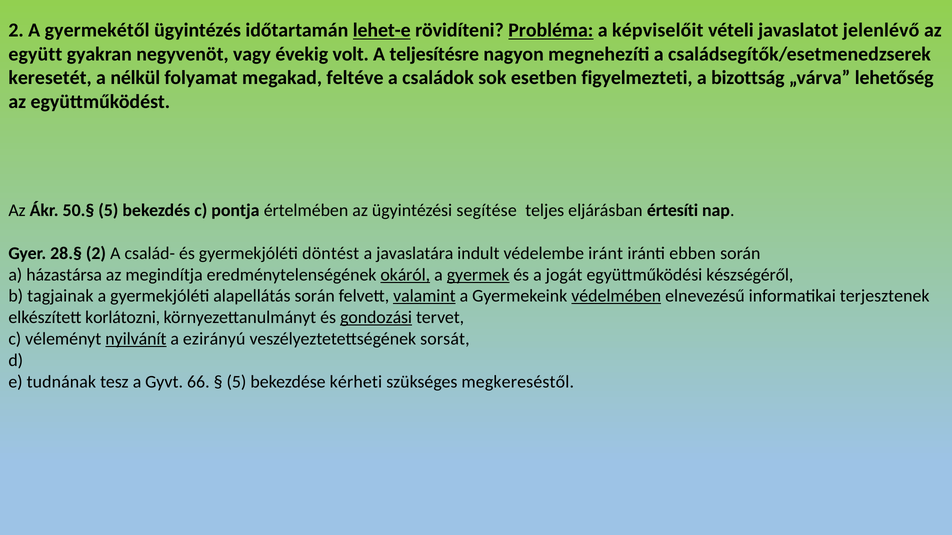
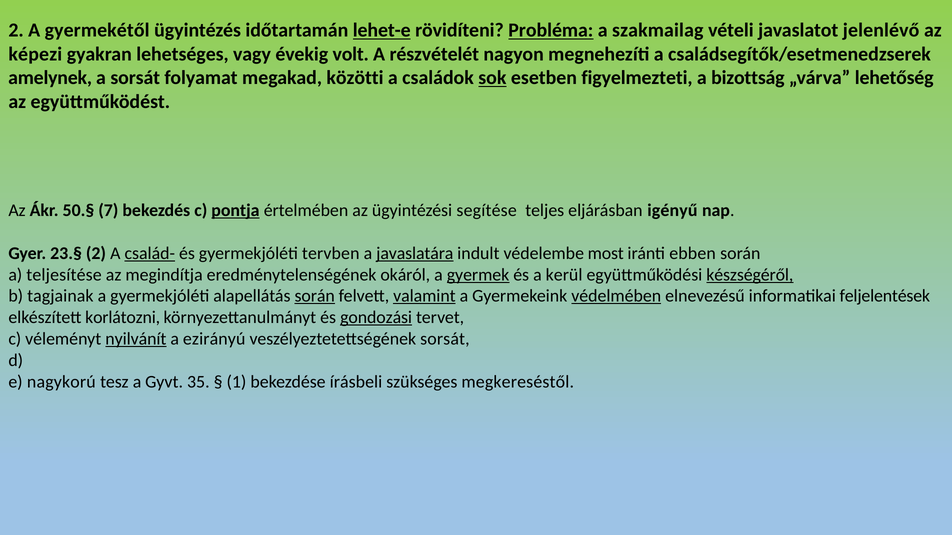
képviselőit: képviselőit -> szakmailag
együtt: együtt -> képezi
negyvenöt: negyvenöt -> lehetséges
teljesítésre: teljesítésre -> részvételét
keresetét: keresetét -> amelynek
a nélkül: nélkül -> sorsát
feltéve: feltéve -> közötti
sok underline: none -> present
50.§ 5: 5 -> 7
pontja underline: none -> present
értesíti: értesíti -> igényű
28.§: 28.§ -> 23.§
család- underline: none -> present
döntést: döntést -> tervben
javaslatára underline: none -> present
iránt: iránt -> most
házastársa: házastársa -> teljesítése
okáról underline: present -> none
jogát: jogát -> kerül
készségéről underline: none -> present
során at (315, 296) underline: none -> present
terjesztenek: terjesztenek -> feljelentések
tudnának: tudnának -> nagykorú
66: 66 -> 35
5 at (236, 382): 5 -> 1
kérheti: kérheti -> írásbeli
